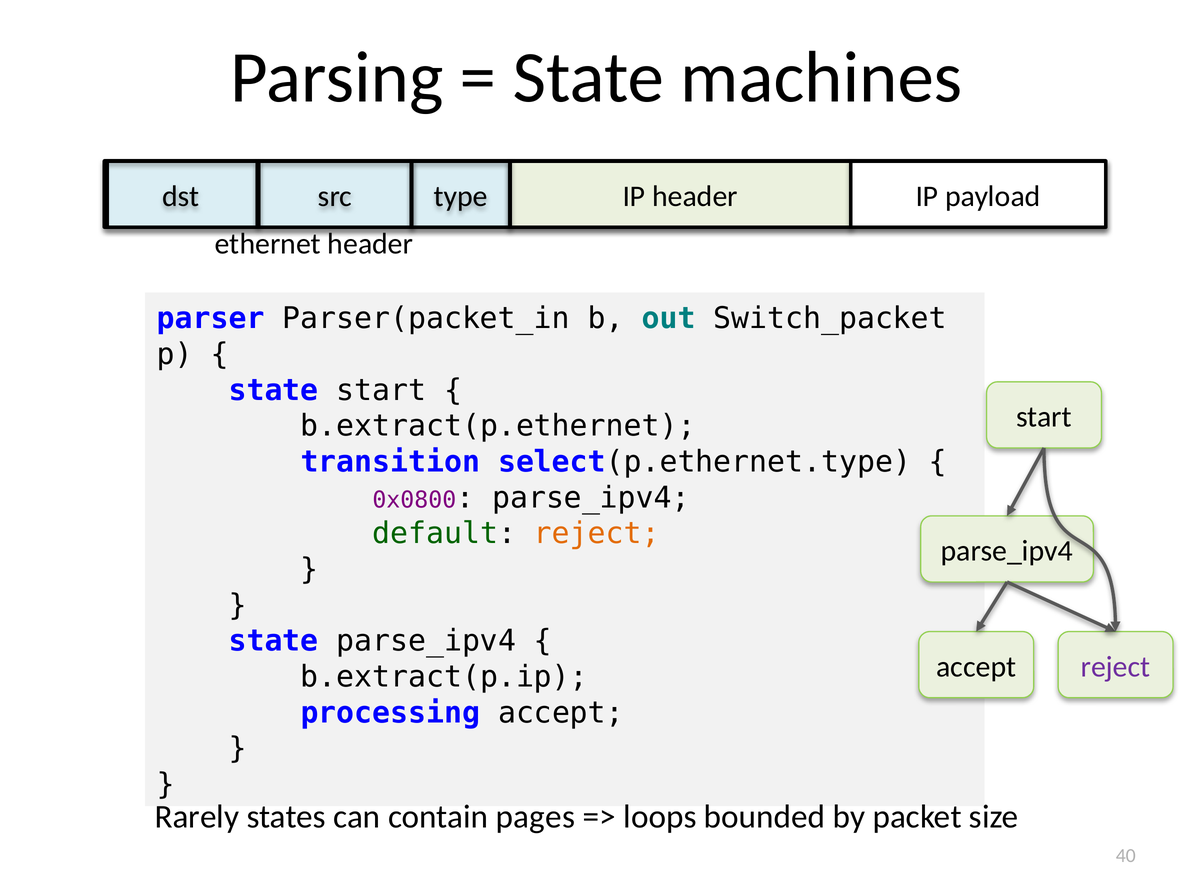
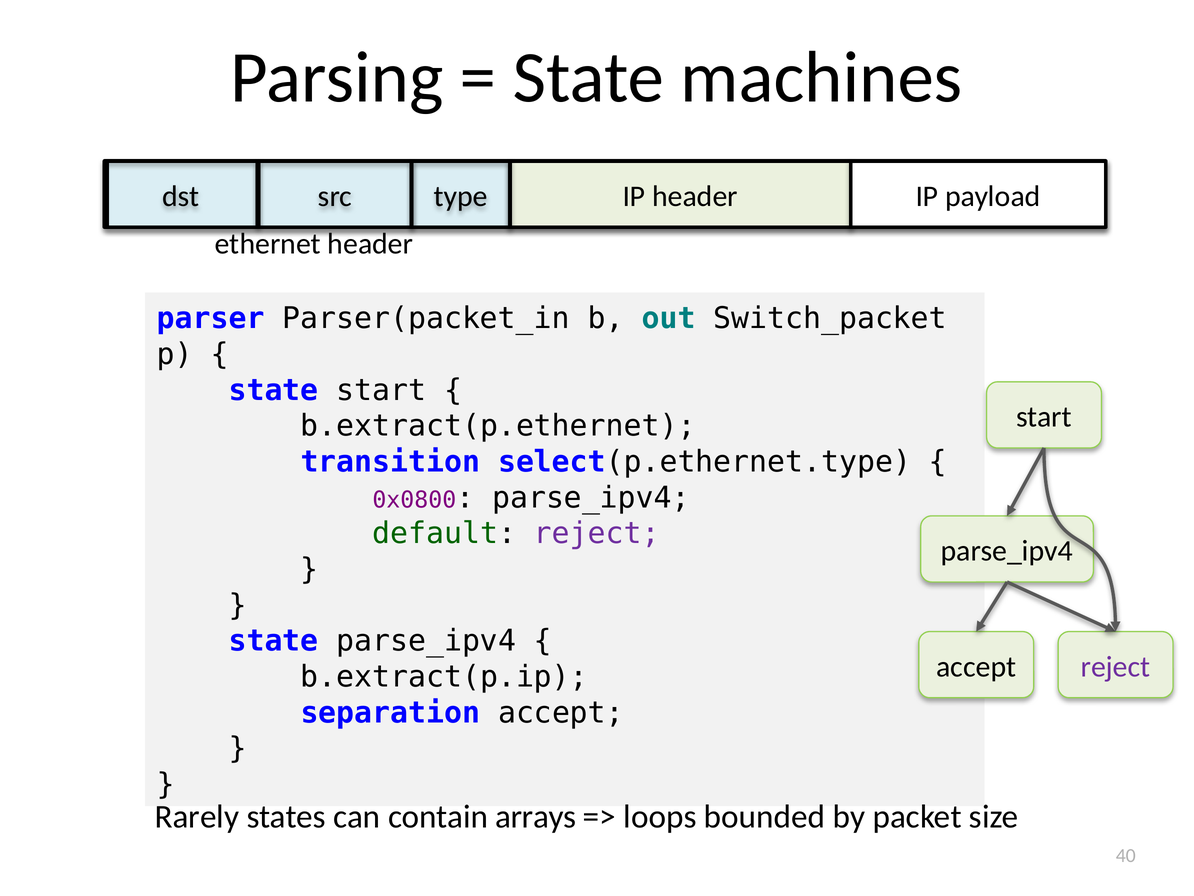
reject at (597, 533) colour: orange -> purple
processing: processing -> separation
pages: pages -> arrays
